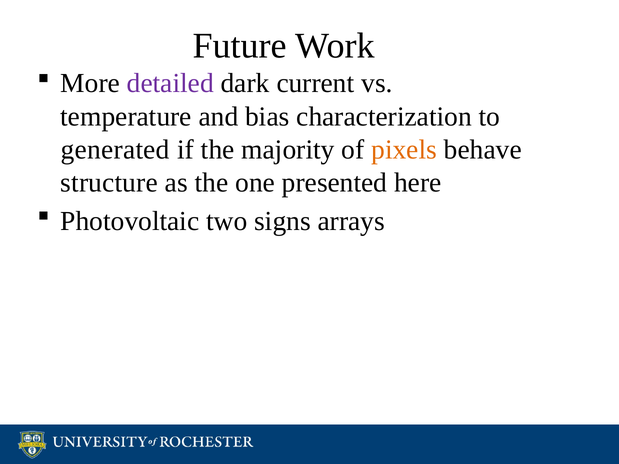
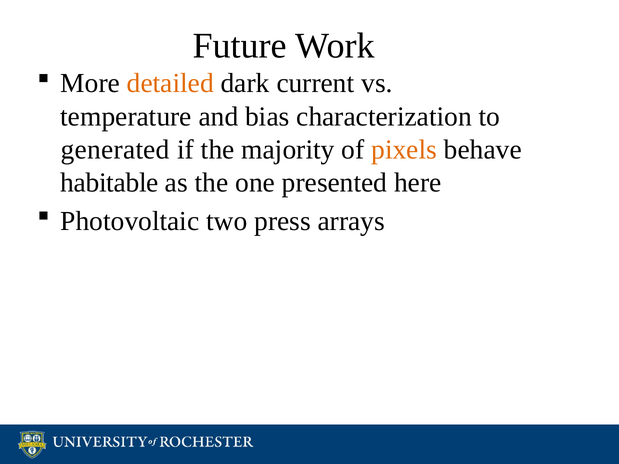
detailed colour: purple -> orange
structure: structure -> habitable
signs: signs -> press
